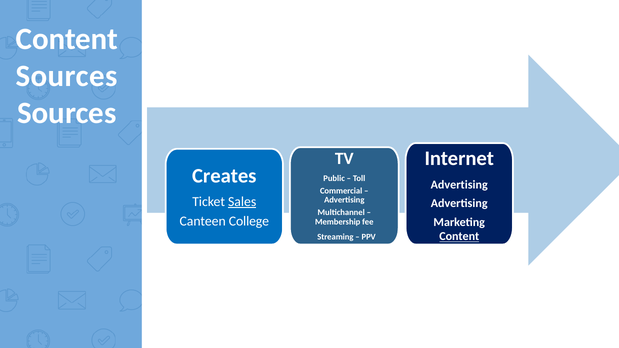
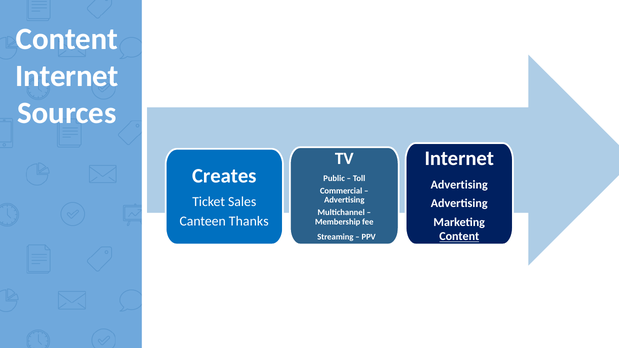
Sources at (67, 76): Sources -> Internet
Sales underline: present -> none
College: College -> Thanks
